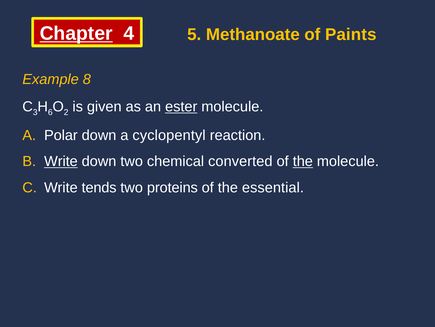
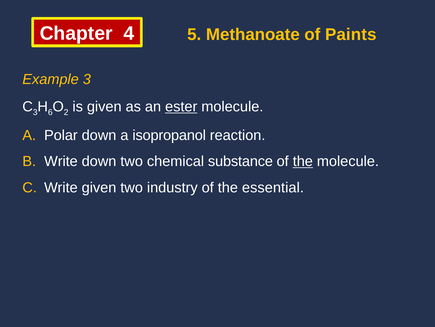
Chapter underline: present -> none
Example 8: 8 -> 3
cyclopentyl: cyclopentyl -> isopropanol
Write at (61, 161) underline: present -> none
converted: converted -> substance
Write tends: tends -> given
proteins: proteins -> industry
